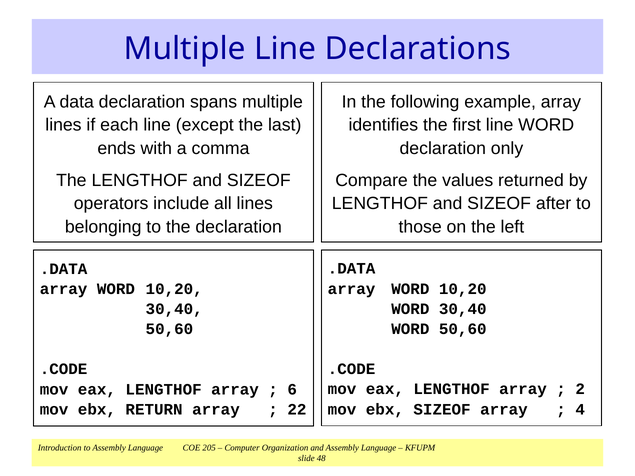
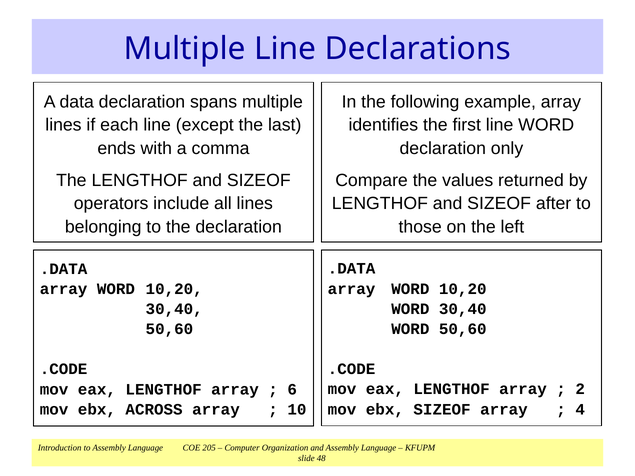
RETURN: RETURN -> ACROSS
22: 22 -> 10
